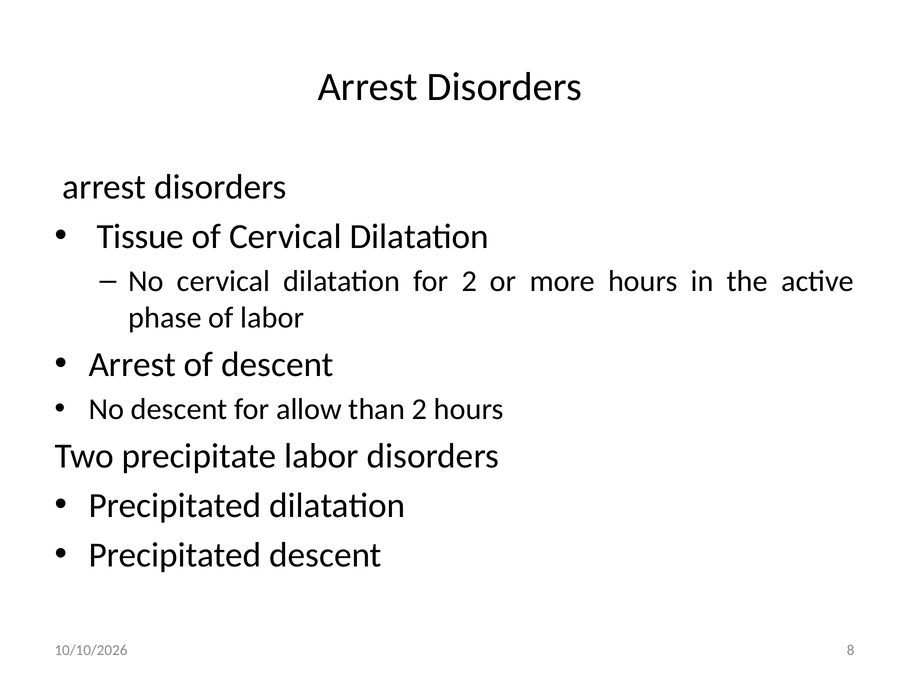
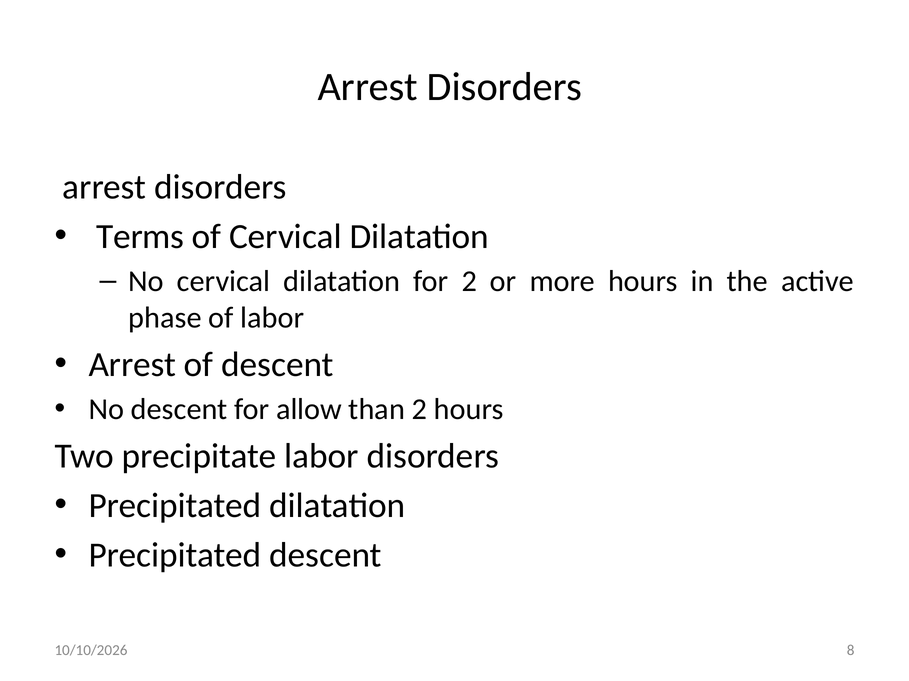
Tissue: Tissue -> Terms
